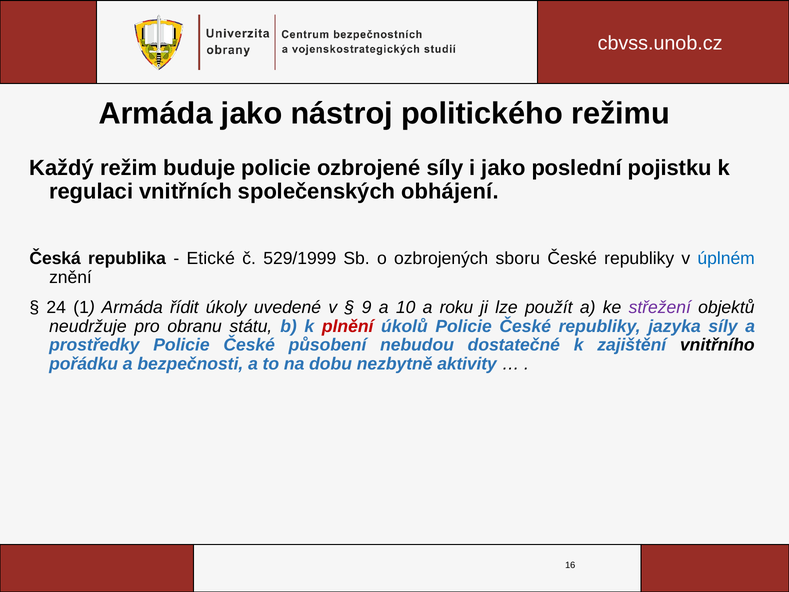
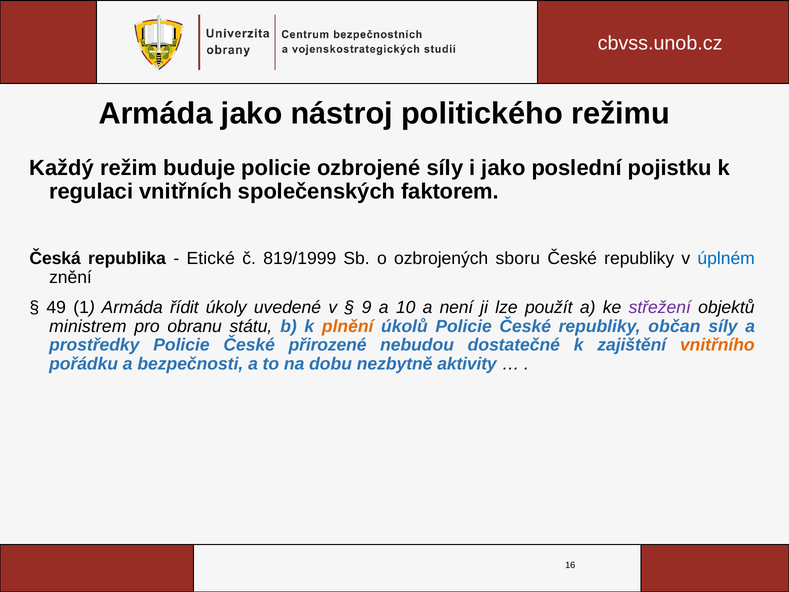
obhájení: obhájení -> faktorem
529/1999: 529/1999 -> 819/1999
24: 24 -> 49
roku: roku -> není
neudržuje: neudržuje -> ministrem
plnění colour: red -> orange
jazyka: jazyka -> občan
působení: působení -> přirozené
vnitřního colour: black -> orange
